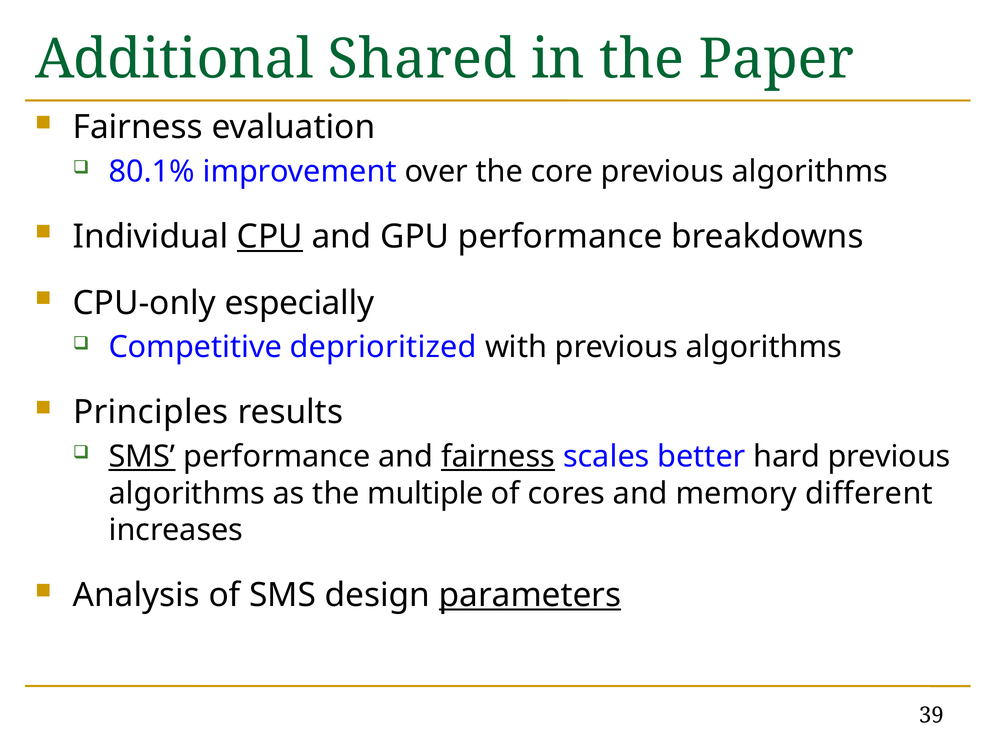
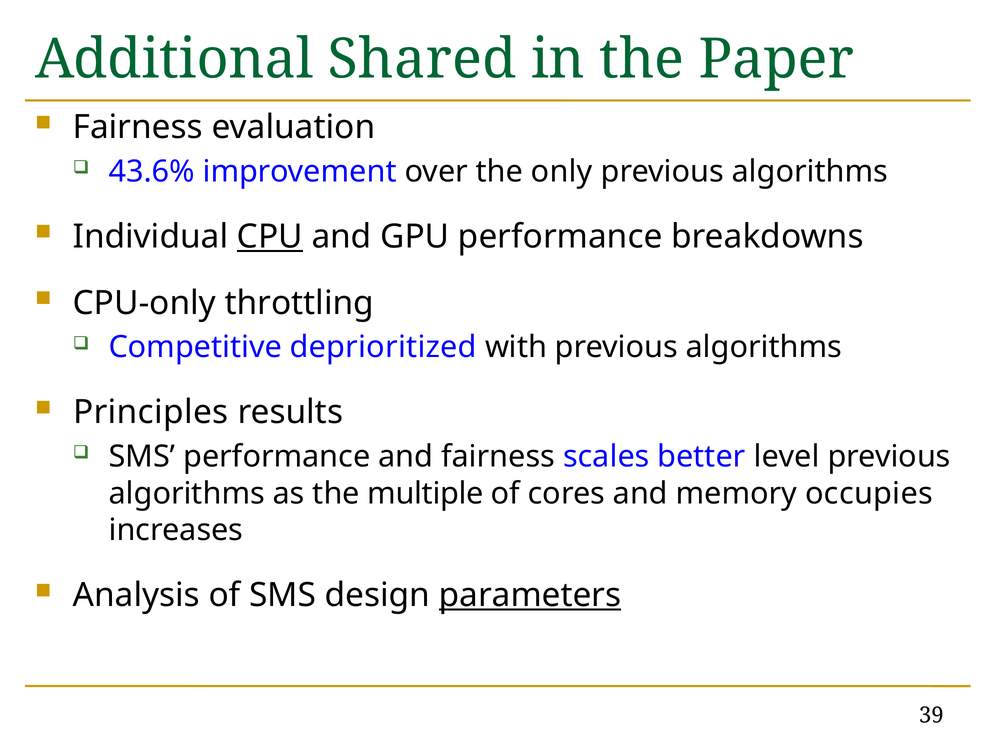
80.1%: 80.1% -> 43.6%
core: core -> only
especially: especially -> throttling
SMS at (142, 457) underline: present -> none
fairness at (498, 457) underline: present -> none
hard: hard -> level
different: different -> occupies
